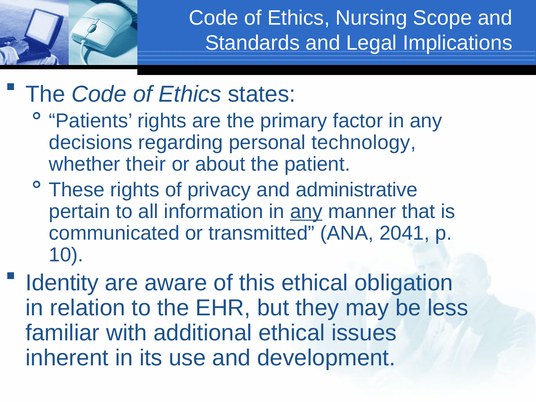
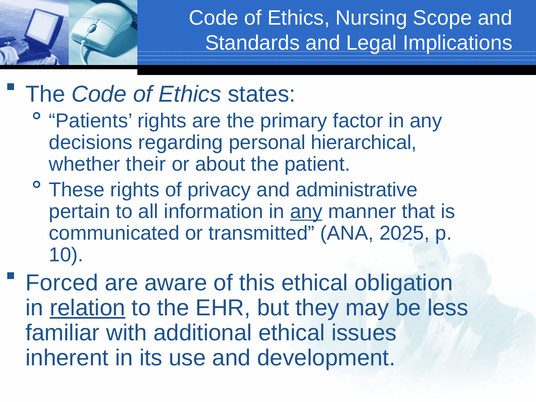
technology: technology -> hierarchical
2041: 2041 -> 2025
Identity: Identity -> Forced
relation underline: none -> present
